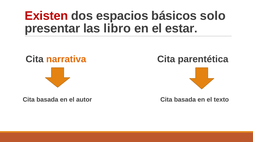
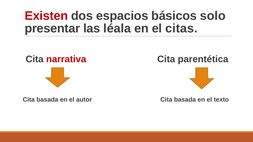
libro: libro -> léala
estar: estar -> citas
narrativa colour: orange -> red
